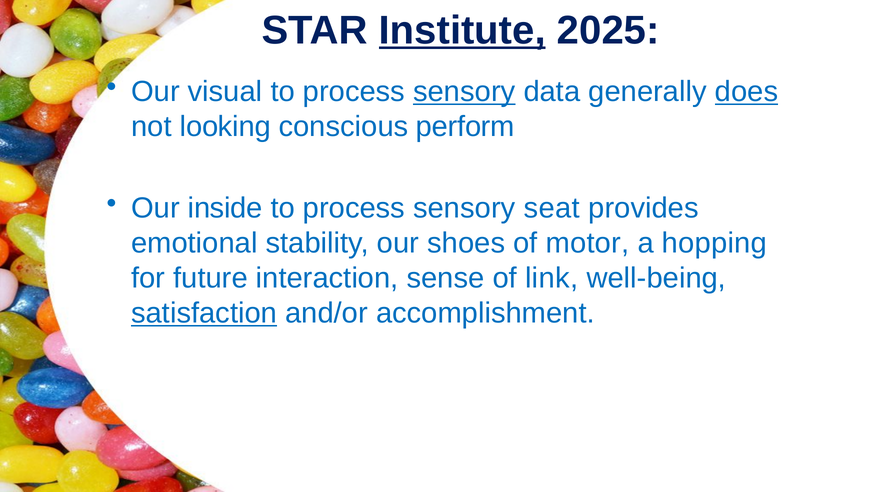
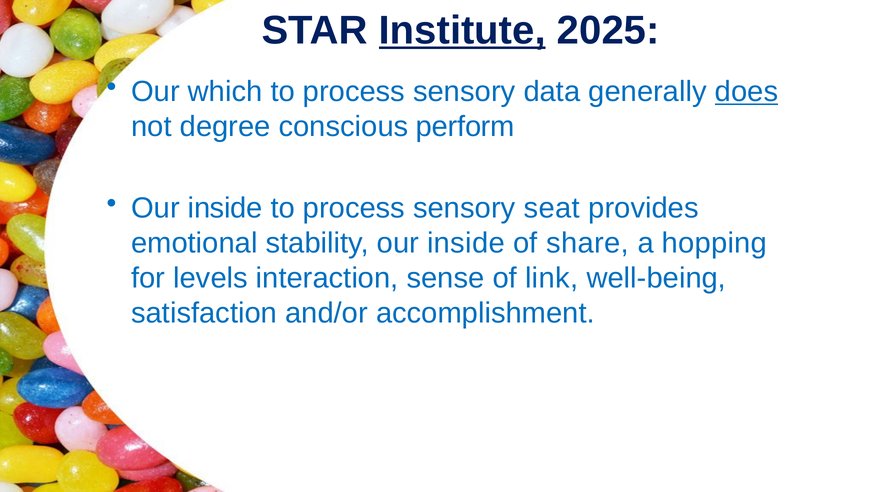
visual: visual -> which
sensory at (464, 92) underline: present -> none
looking: looking -> degree
stability our shoes: shoes -> inside
motor: motor -> share
future: future -> levels
satisfaction underline: present -> none
